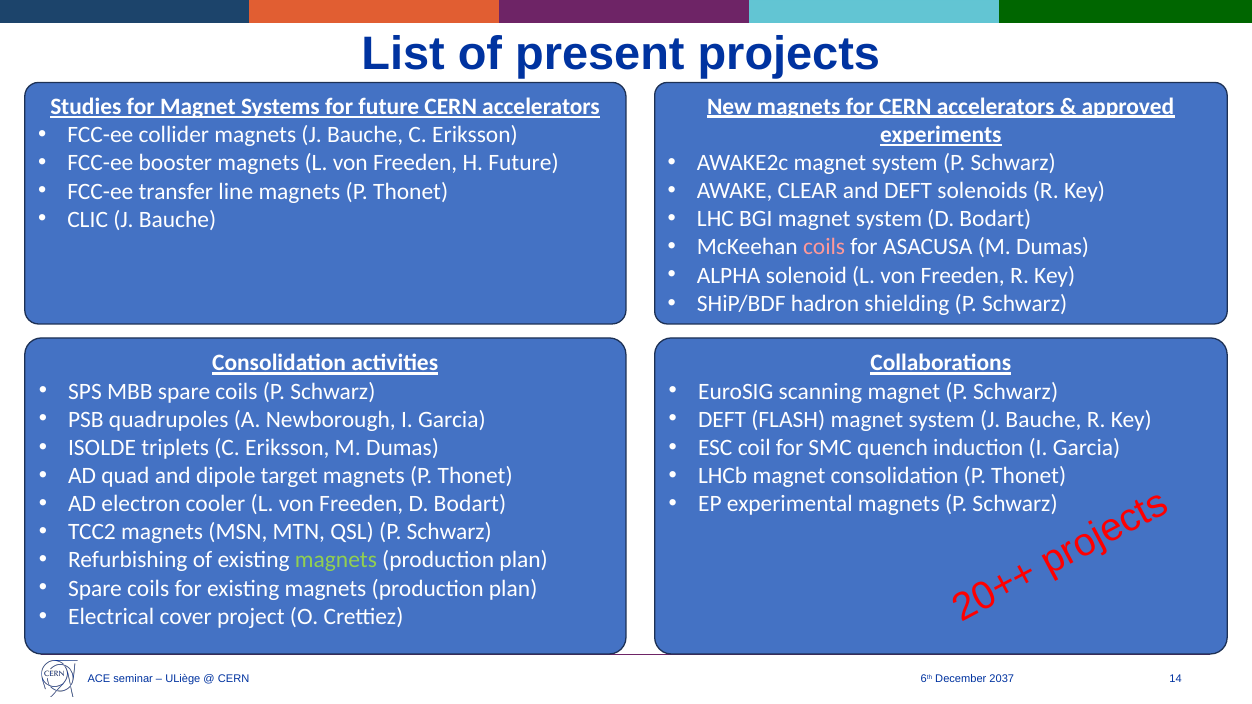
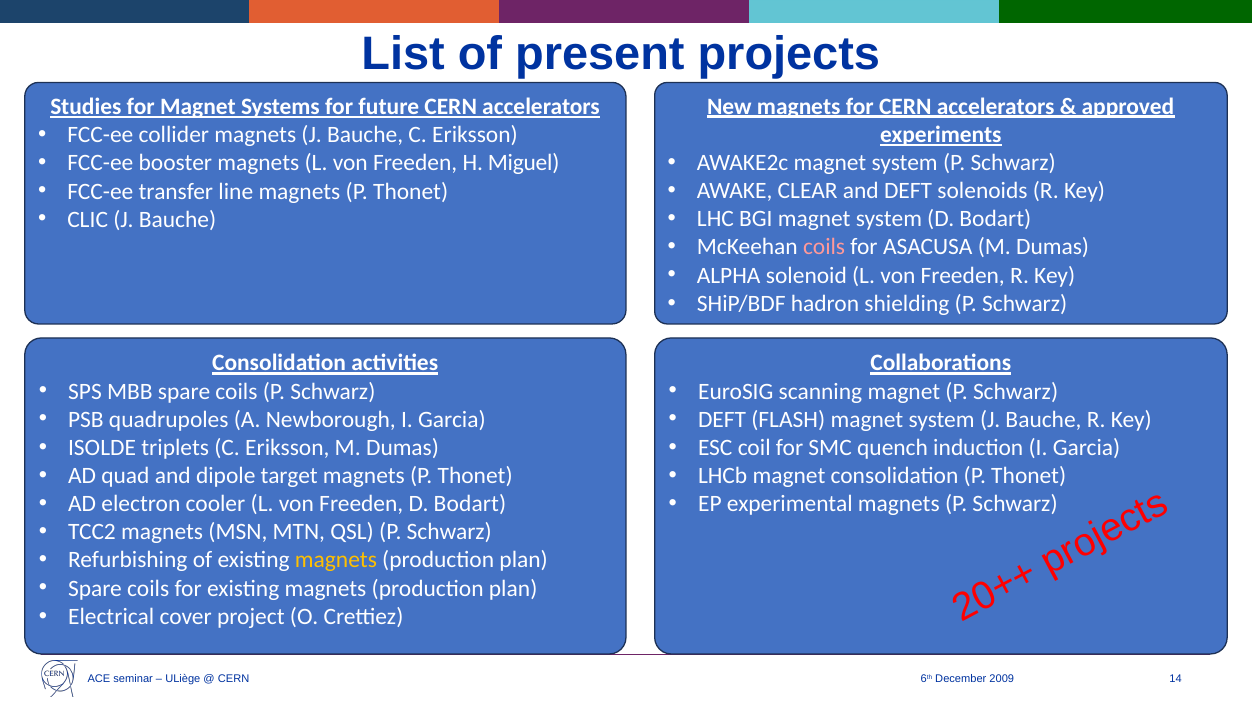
H Future: Future -> Miguel
magnets at (336, 560) colour: light green -> yellow
2037: 2037 -> 2009
